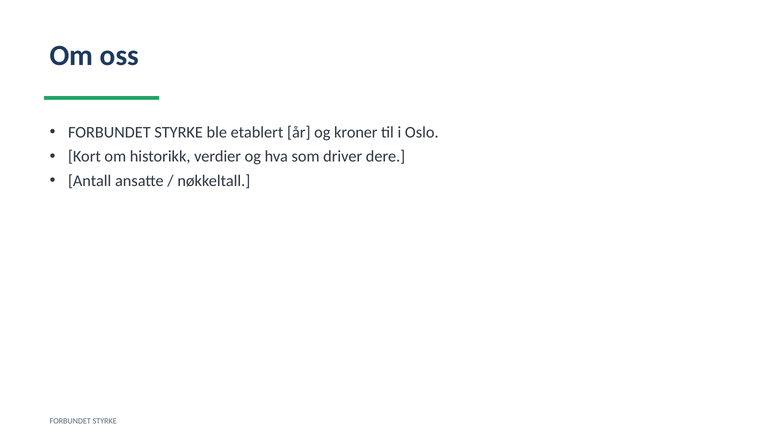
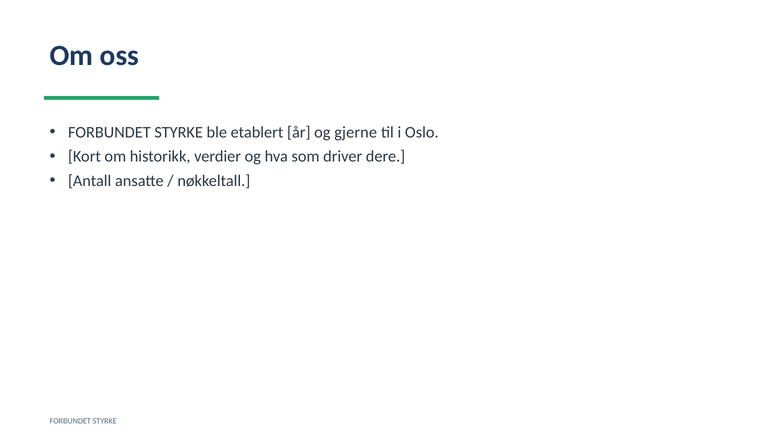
kroner: kroner -> gjerne
